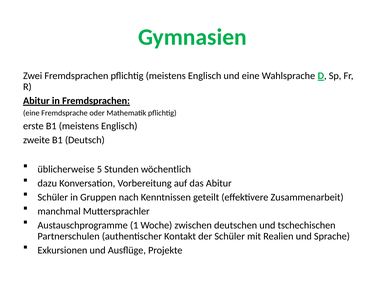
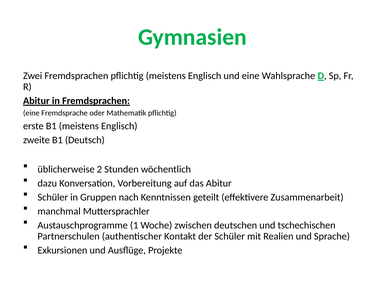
5: 5 -> 2
